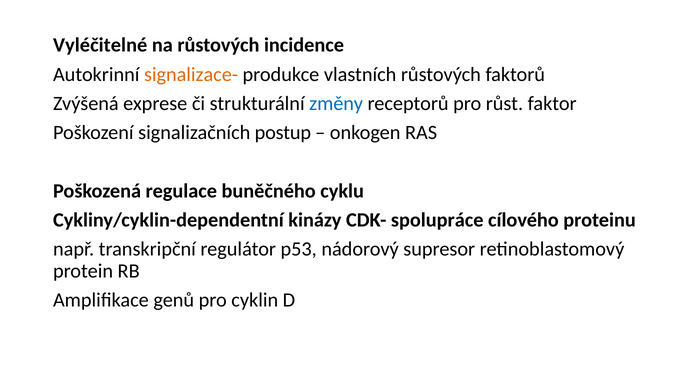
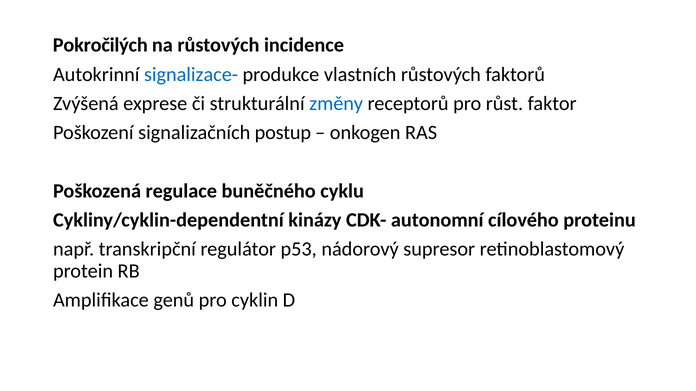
Vyléčitelné: Vyléčitelné -> Pokročilých
signalizace- colour: orange -> blue
spolupráce: spolupráce -> autonomní
